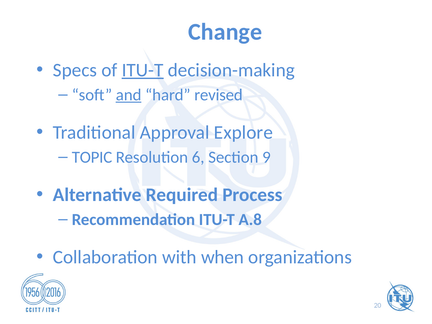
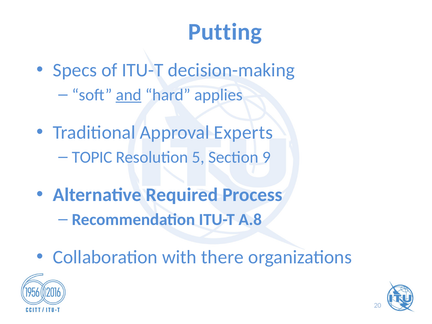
Change: Change -> Putting
ITU-T at (143, 70) underline: present -> none
revised: revised -> applies
Explore: Explore -> Experts
6: 6 -> 5
when: when -> there
